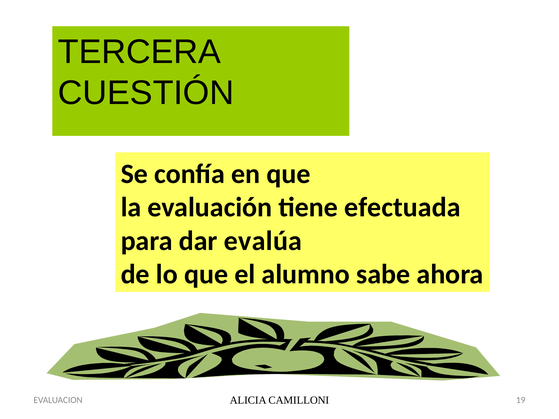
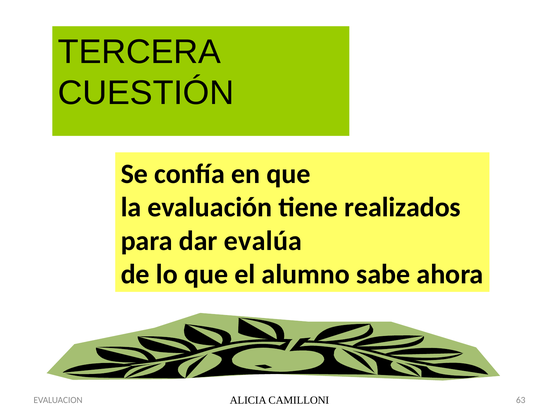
efectuada: efectuada -> realizados
19: 19 -> 63
